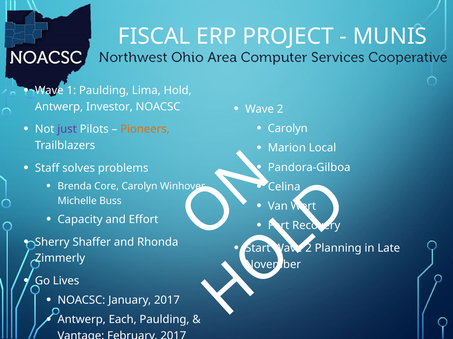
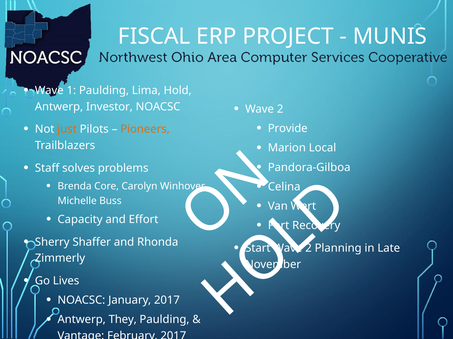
Carolyn at (288, 129): Carolyn -> Provide
just colour: purple -> orange
Each: Each -> They
